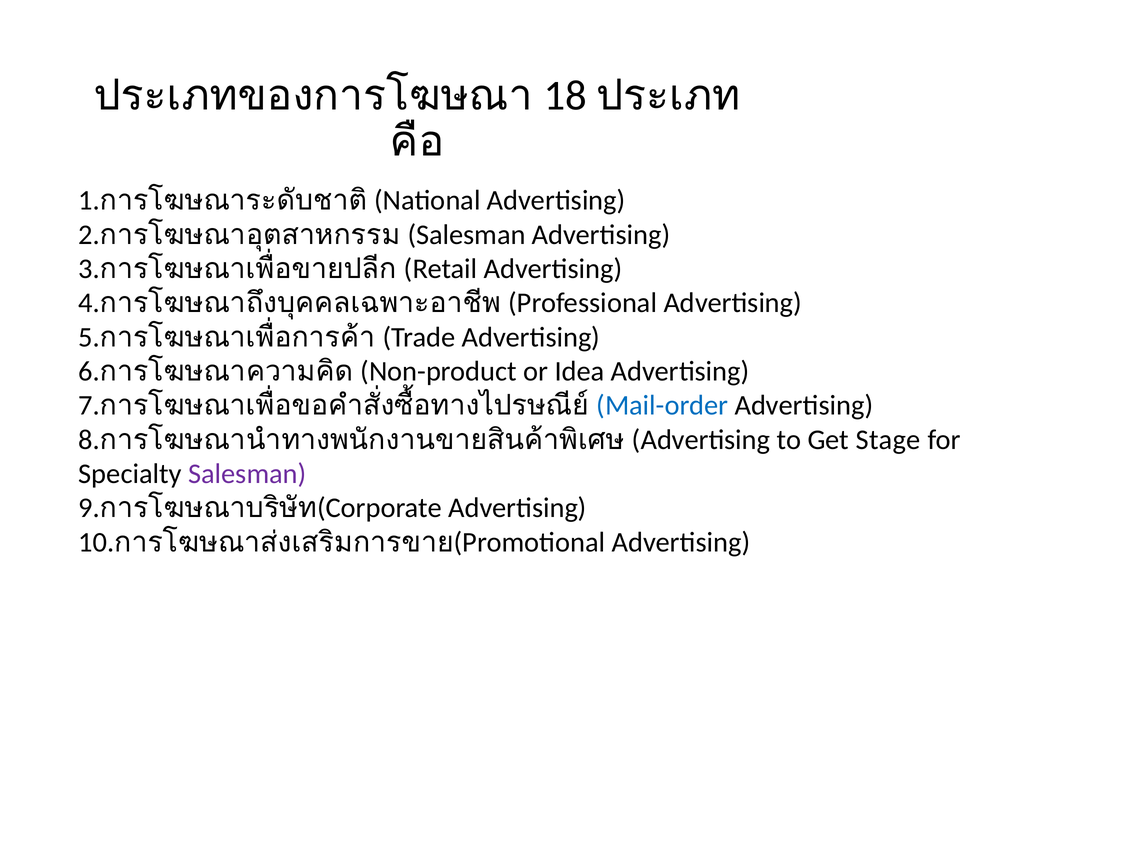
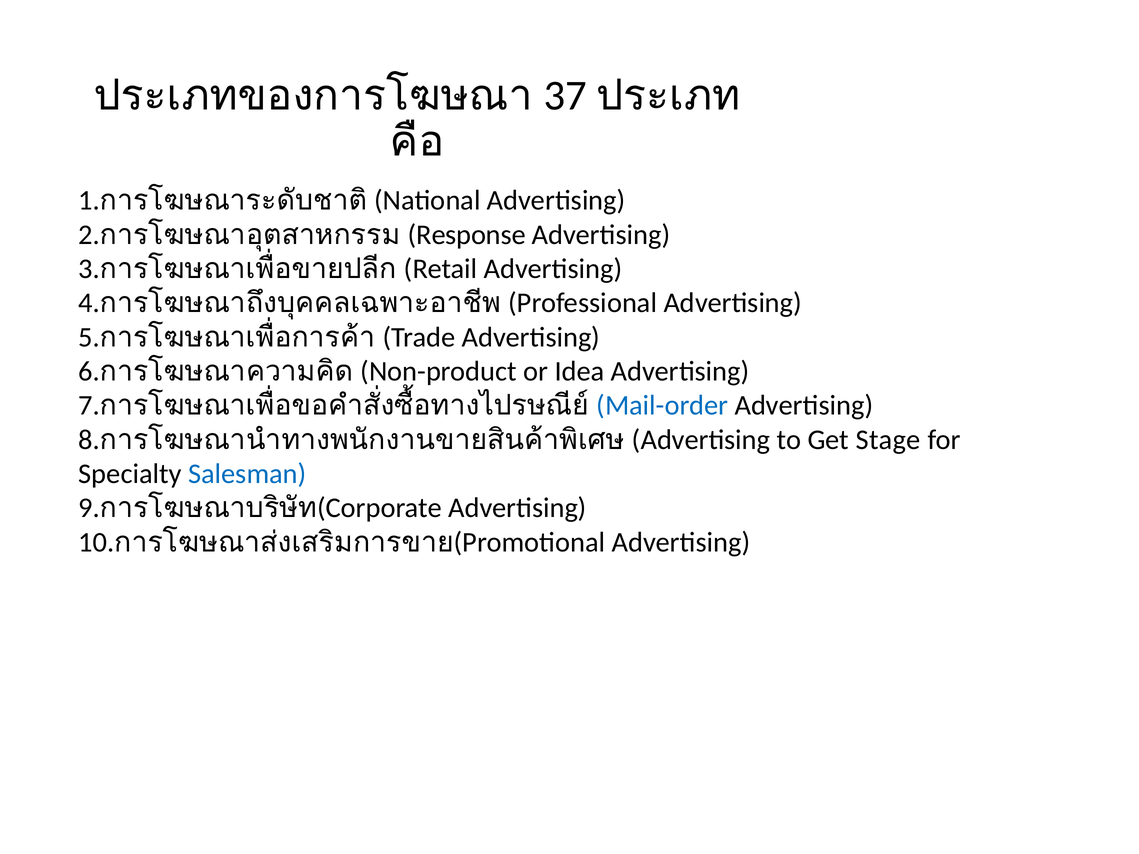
18: 18 -> 37
Salesman at (467, 235): Salesman -> Response
Salesman at (247, 474) colour: purple -> blue
